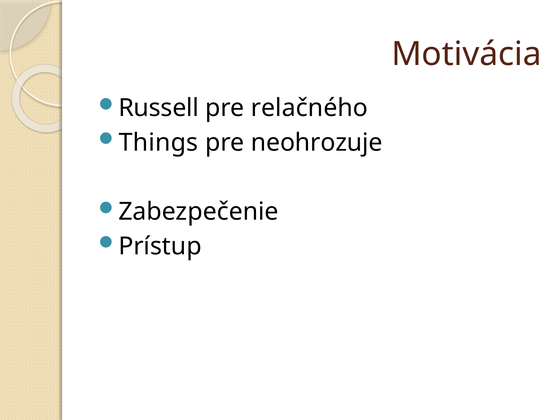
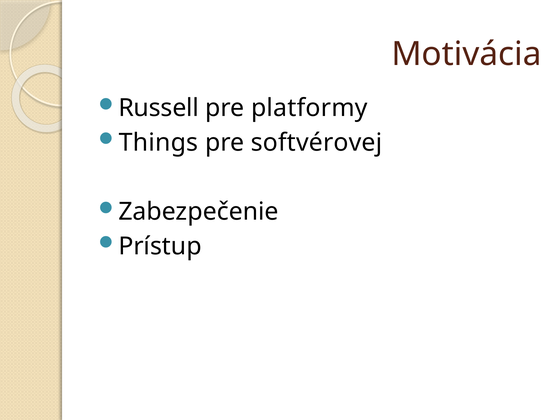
relačného: relačného -> platformy
neohrozuje: neohrozuje -> softvérovej
